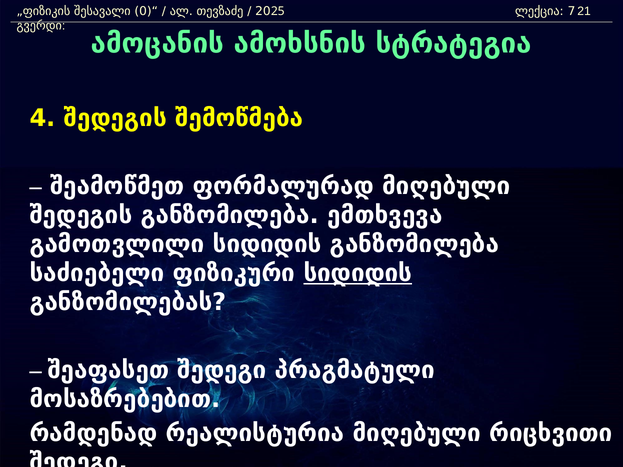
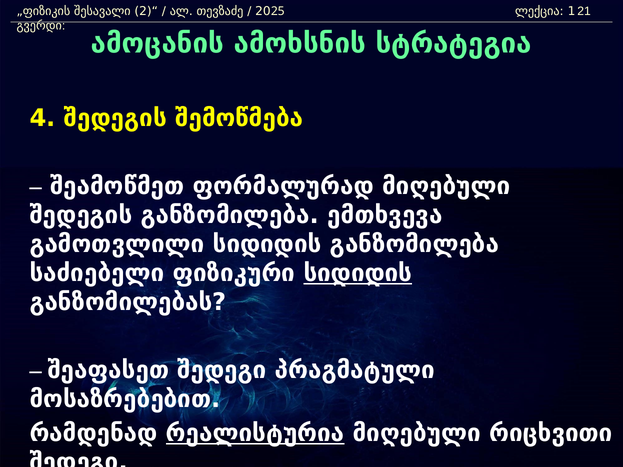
0)“: 0)“ -> 2)“
7: 7 -> 1
რეალისტურია underline: none -> present
